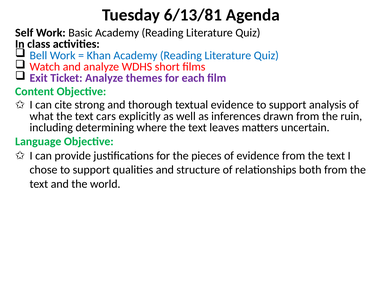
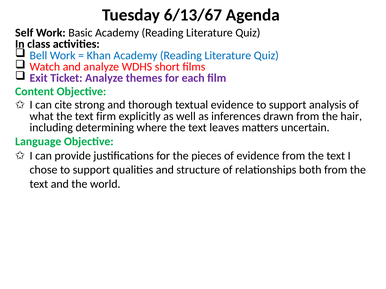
6/13/81: 6/13/81 -> 6/13/67
cars: cars -> firm
ruin: ruin -> hair
